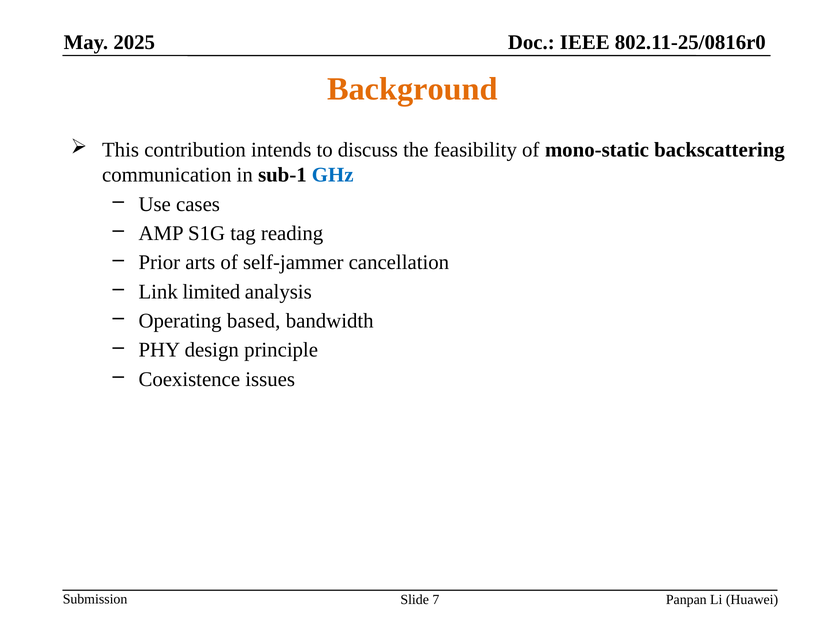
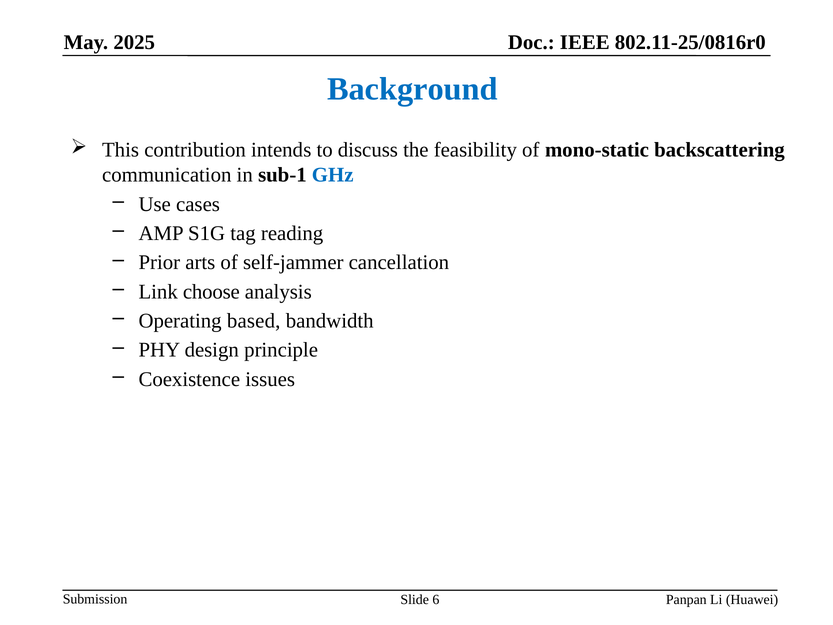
Background colour: orange -> blue
limited: limited -> choose
7: 7 -> 6
